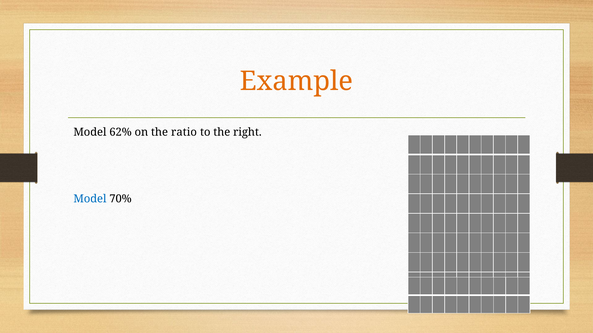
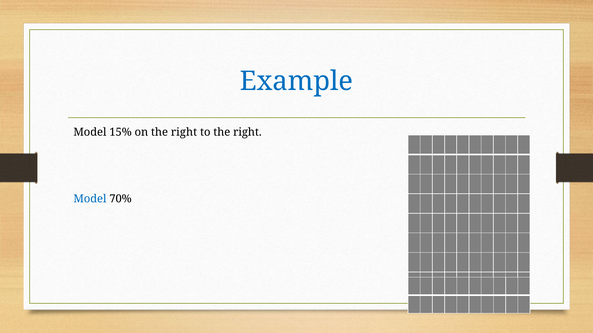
Example colour: orange -> blue
62%: 62% -> 15%
on the ratio: ratio -> right
